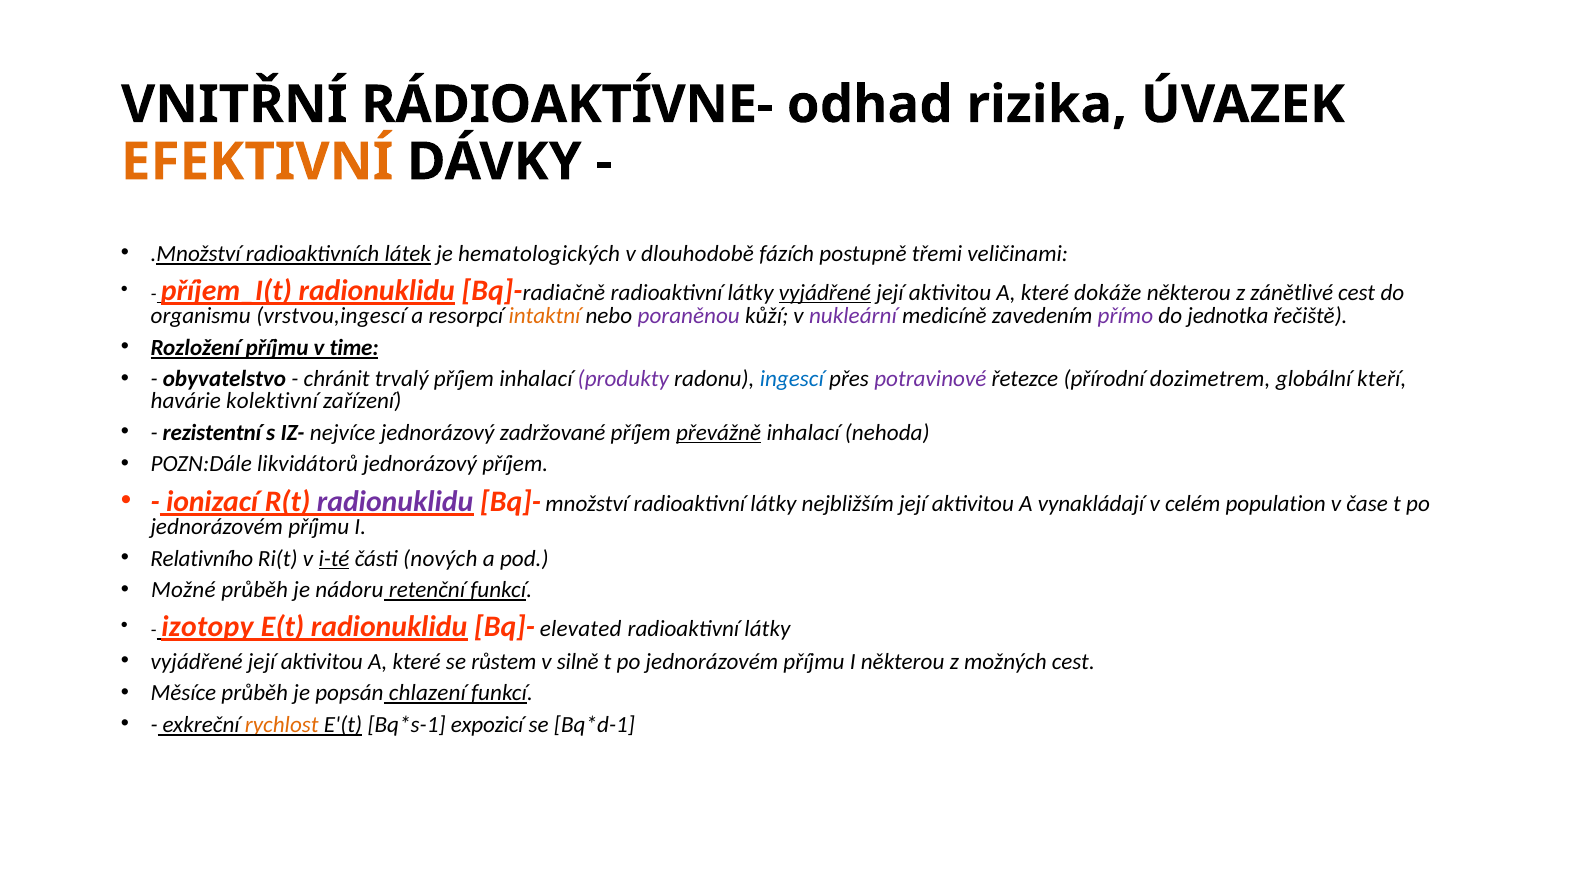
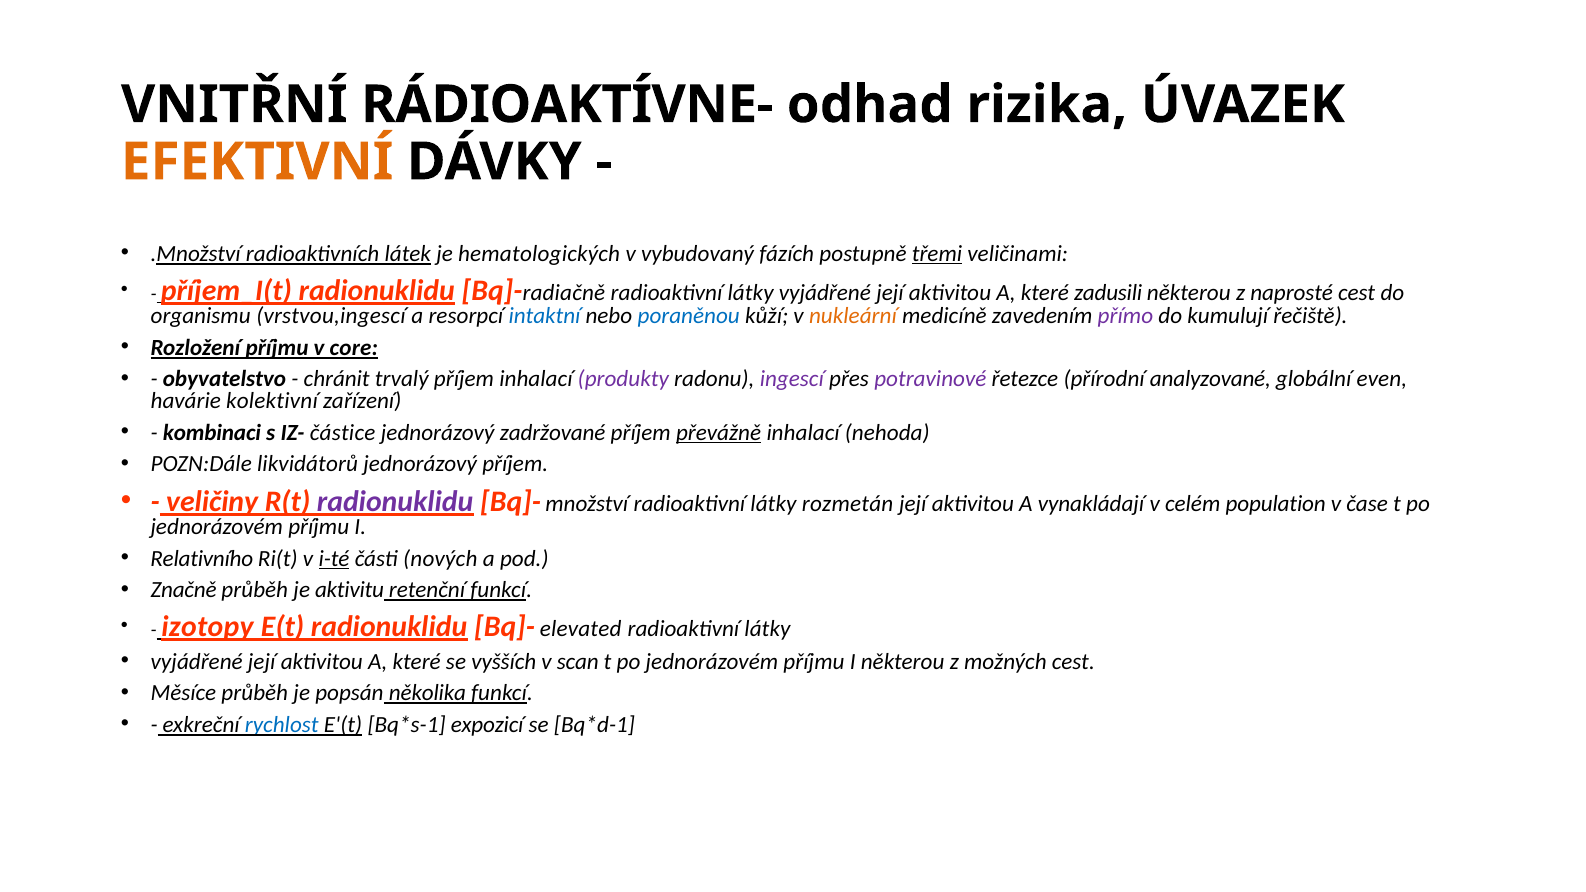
dlouhodobě: dlouhodobě -> vybudovaný
třemi underline: none -> present
vyjádřené at (825, 293) underline: present -> none
dokáže: dokáže -> zadusili
zánětlivé: zánětlivé -> naprosté
intaktní colour: orange -> blue
poraněnou colour: purple -> blue
nukleární colour: purple -> orange
jednotka: jednotka -> kumulují
time: time -> core
ingescí colour: blue -> purple
dozimetrem: dozimetrem -> analyzované
kteří: kteří -> even
rezistentní: rezistentní -> kombinaci
nejvíce: nejvíce -> částice
ionizací: ionizací -> veličiny
nejbližším: nejbližším -> rozmetán
Možné: Možné -> Značně
nádoru: nádoru -> aktivitu
růstem: růstem -> vyšších
silně: silně -> scan
chlazení: chlazení -> několika
rychlost colour: orange -> blue
